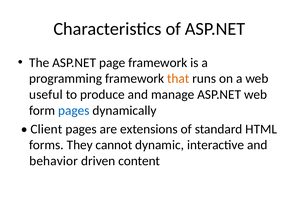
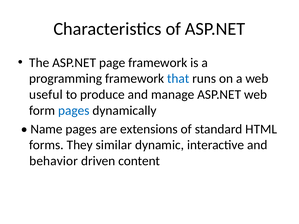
that colour: orange -> blue
Client: Client -> Name
cannot: cannot -> similar
